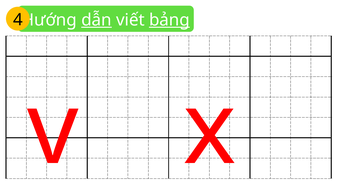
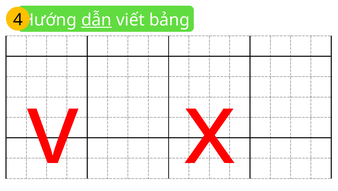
bảng underline: present -> none
